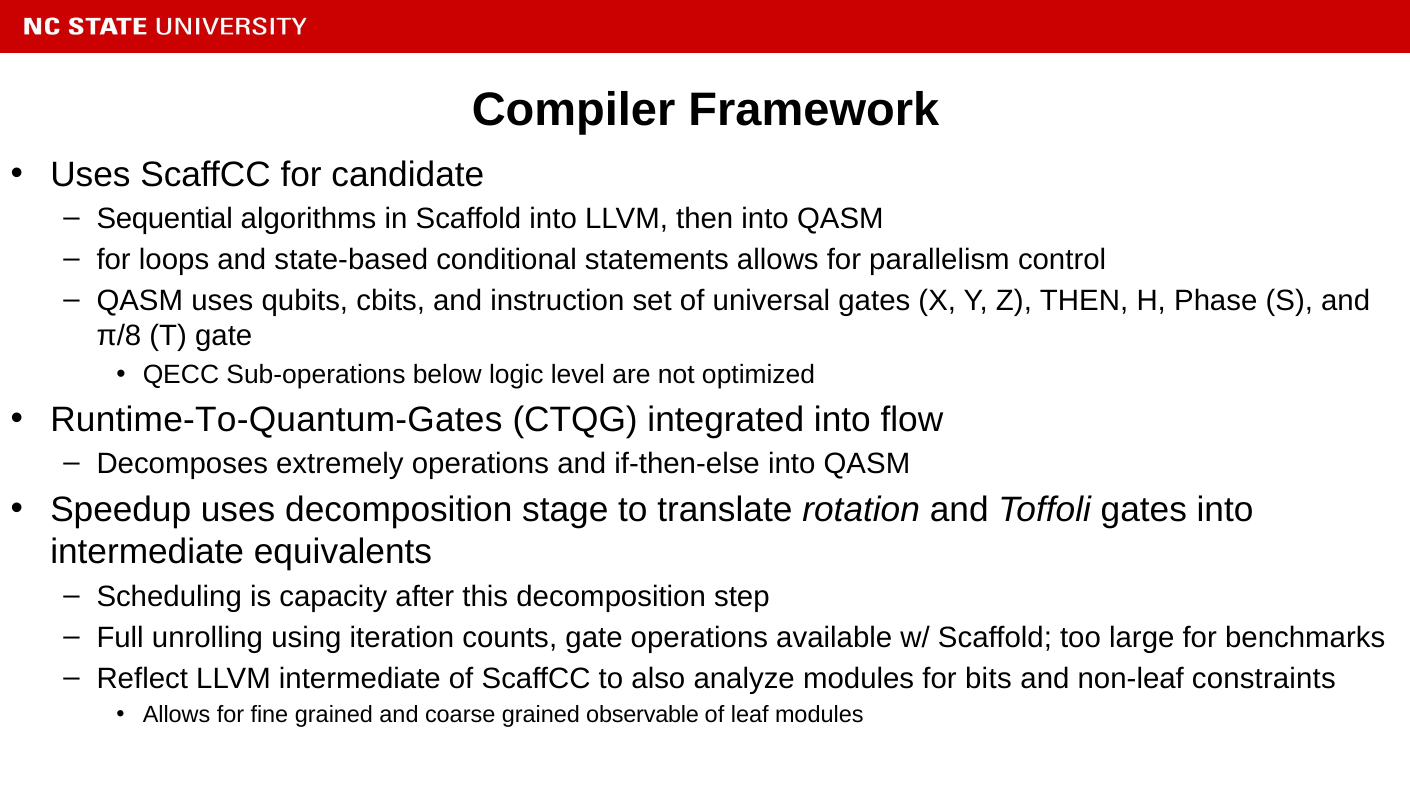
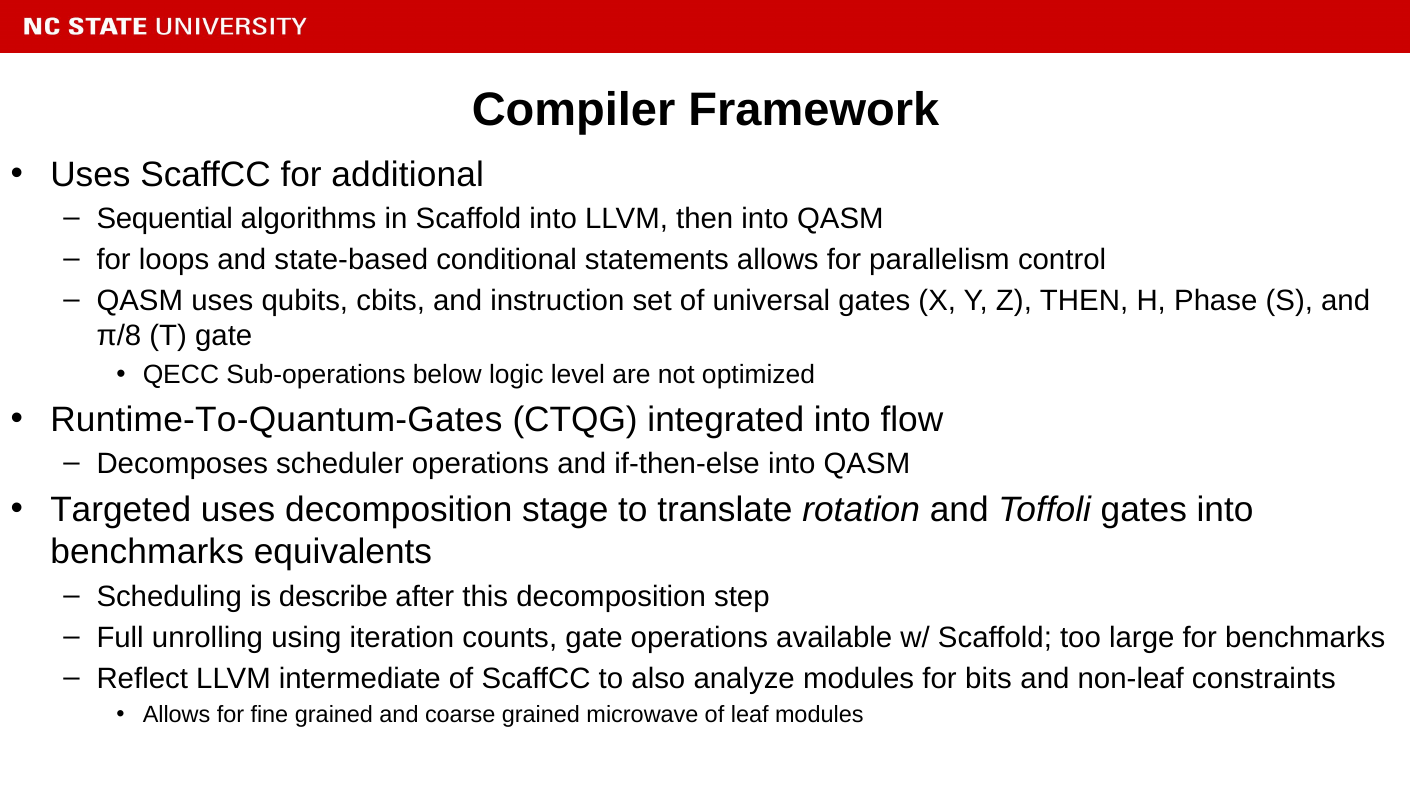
candidate: candidate -> additional
extremely: extremely -> scheduler
Speedup: Speedup -> Targeted
intermediate at (147, 552): intermediate -> benchmarks
capacity: capacity -> describe
observable: observable -> microwave
